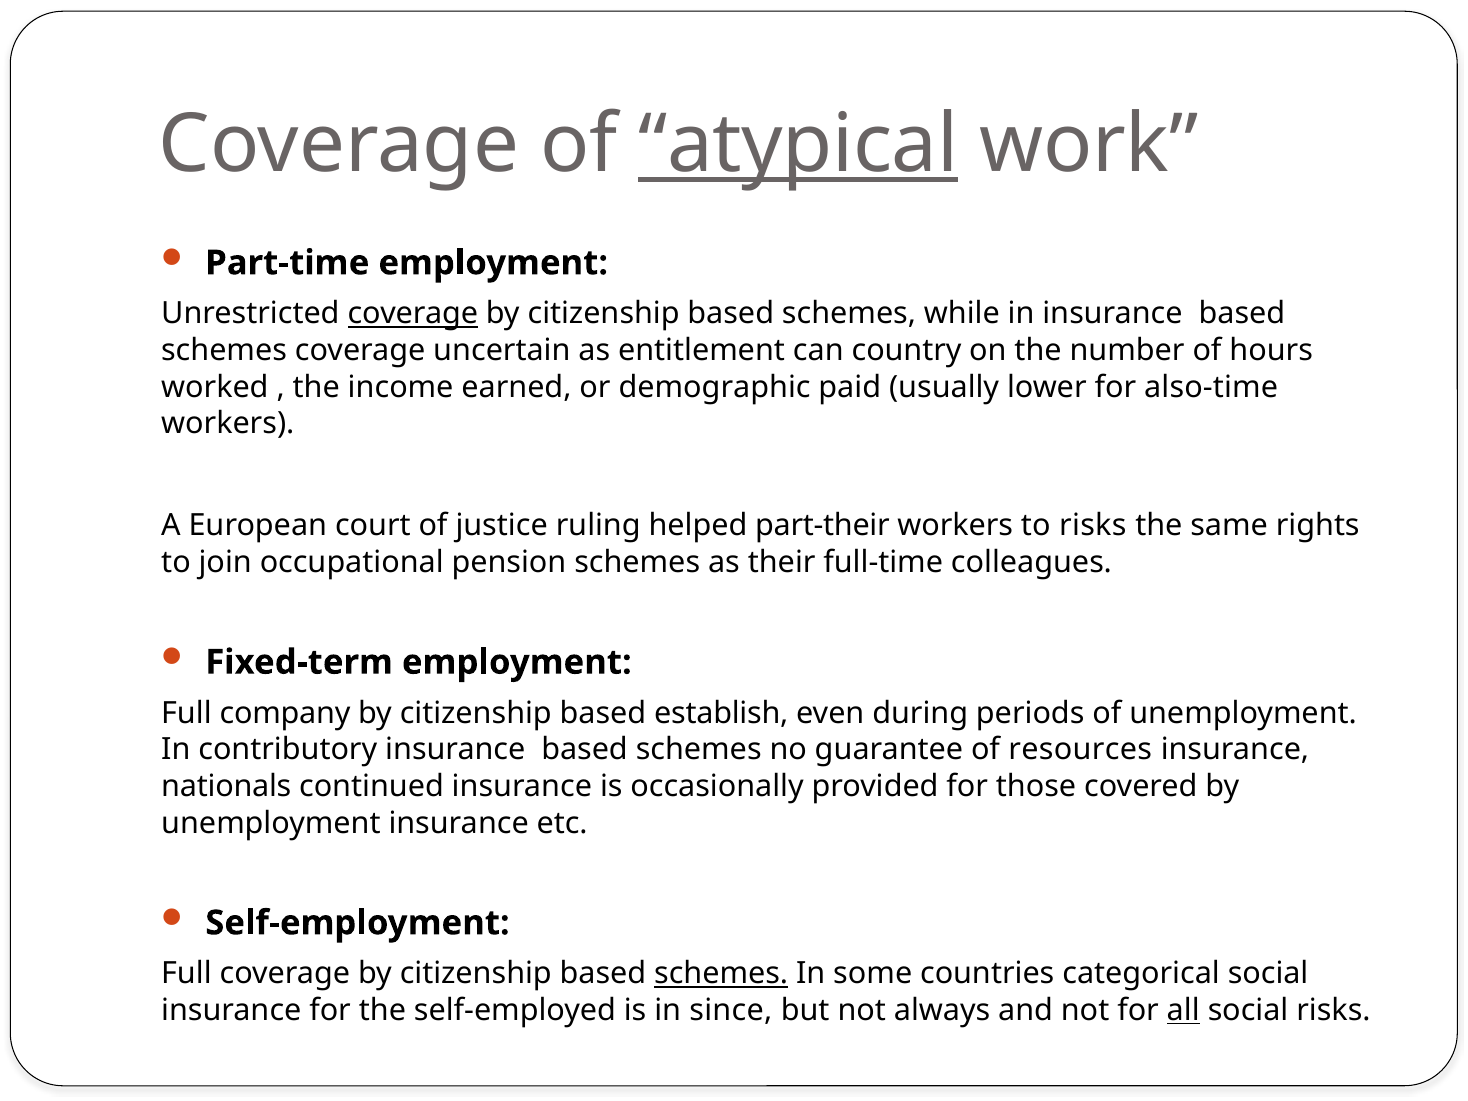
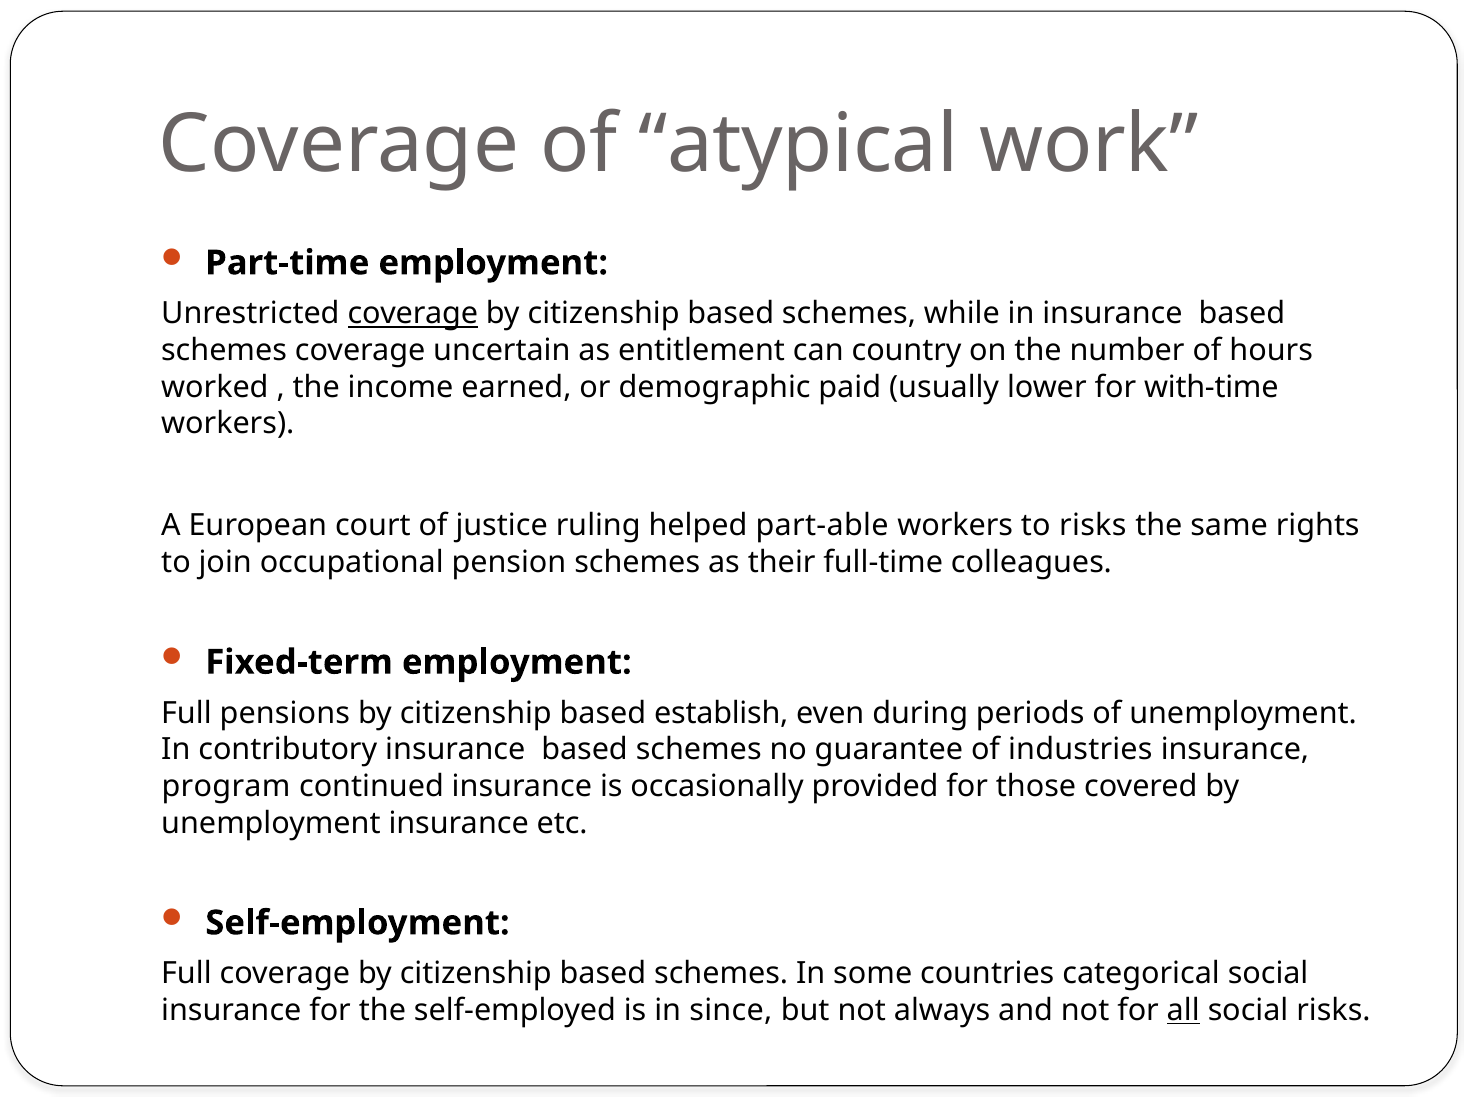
atypical underline: present -> none
also-time: also-time -> with-time
part-their: part-their -> part-able
company: company -> pensions
resources: resources -> industries
nationals: nationals -> program
schemes at (721, 974) underline: present -> none
